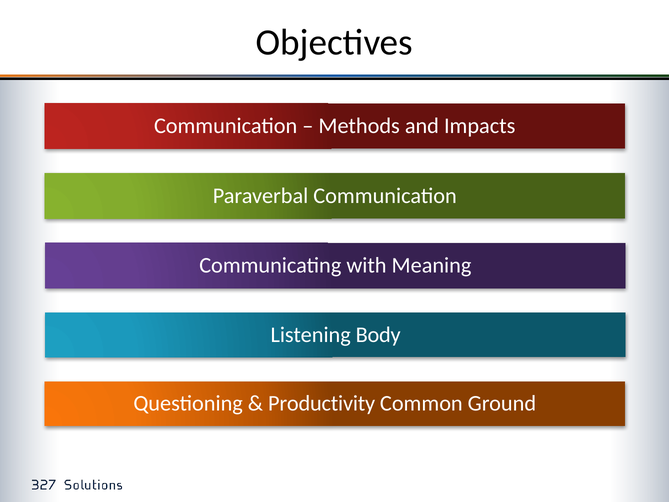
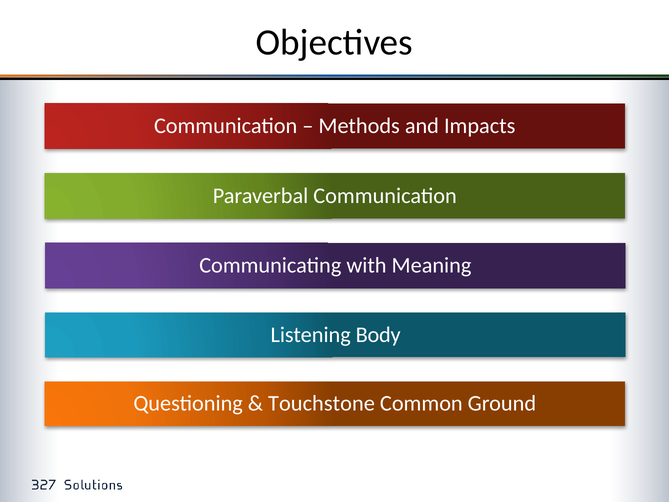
Productivity: Productivity -> Touchstone
